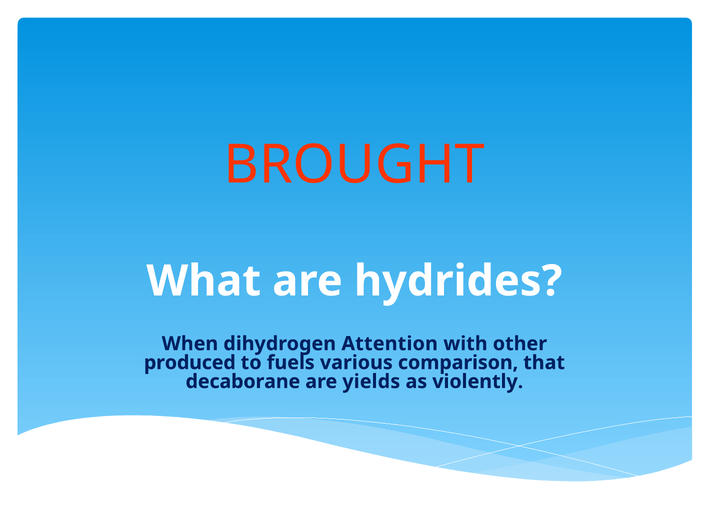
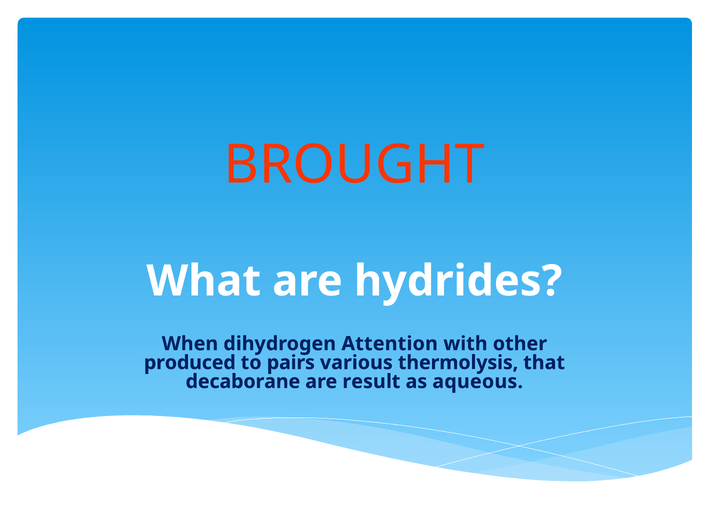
fuels: fuels -> pairs
comparison: comparison -> thermolysis
yields: yields -> result
violently: violently -> aqueous
